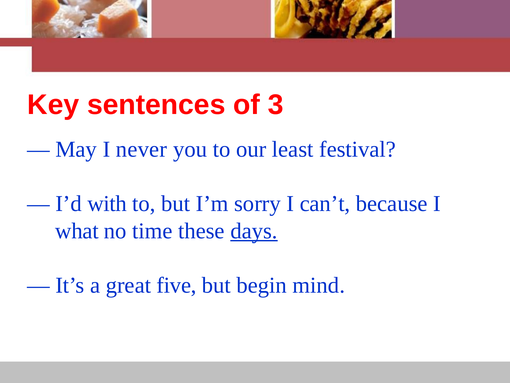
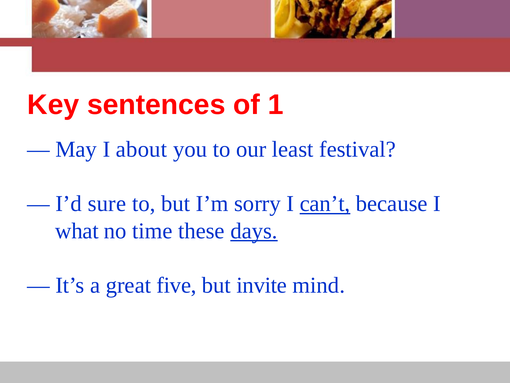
3: 3 -> 1
never: never -> about
with: with -> sure
can’t underline: none -> present
begin: begin -> invite
